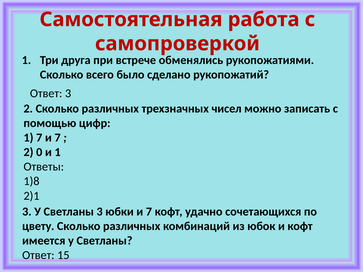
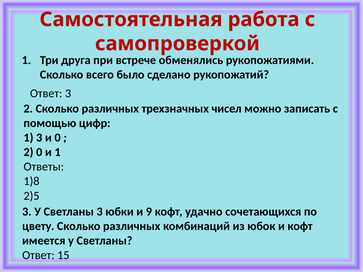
1 7: 7 -> 3
7 at (58, 138): 7 -> 0
2)1: 2)1 -> 2)5
юбки и 7: 7 -> 9
